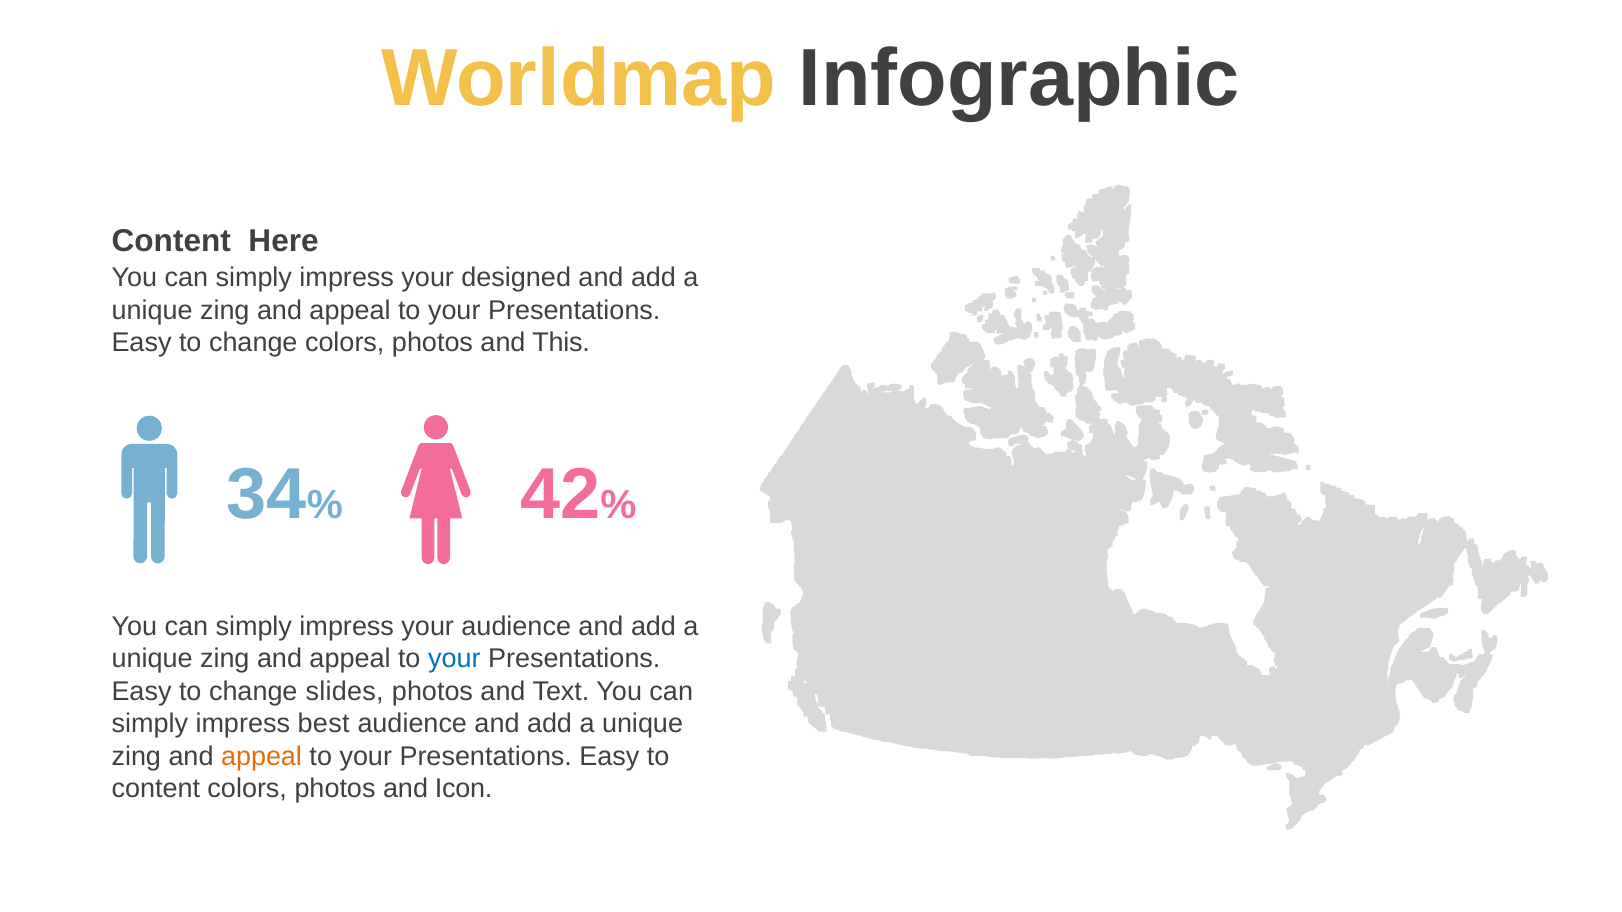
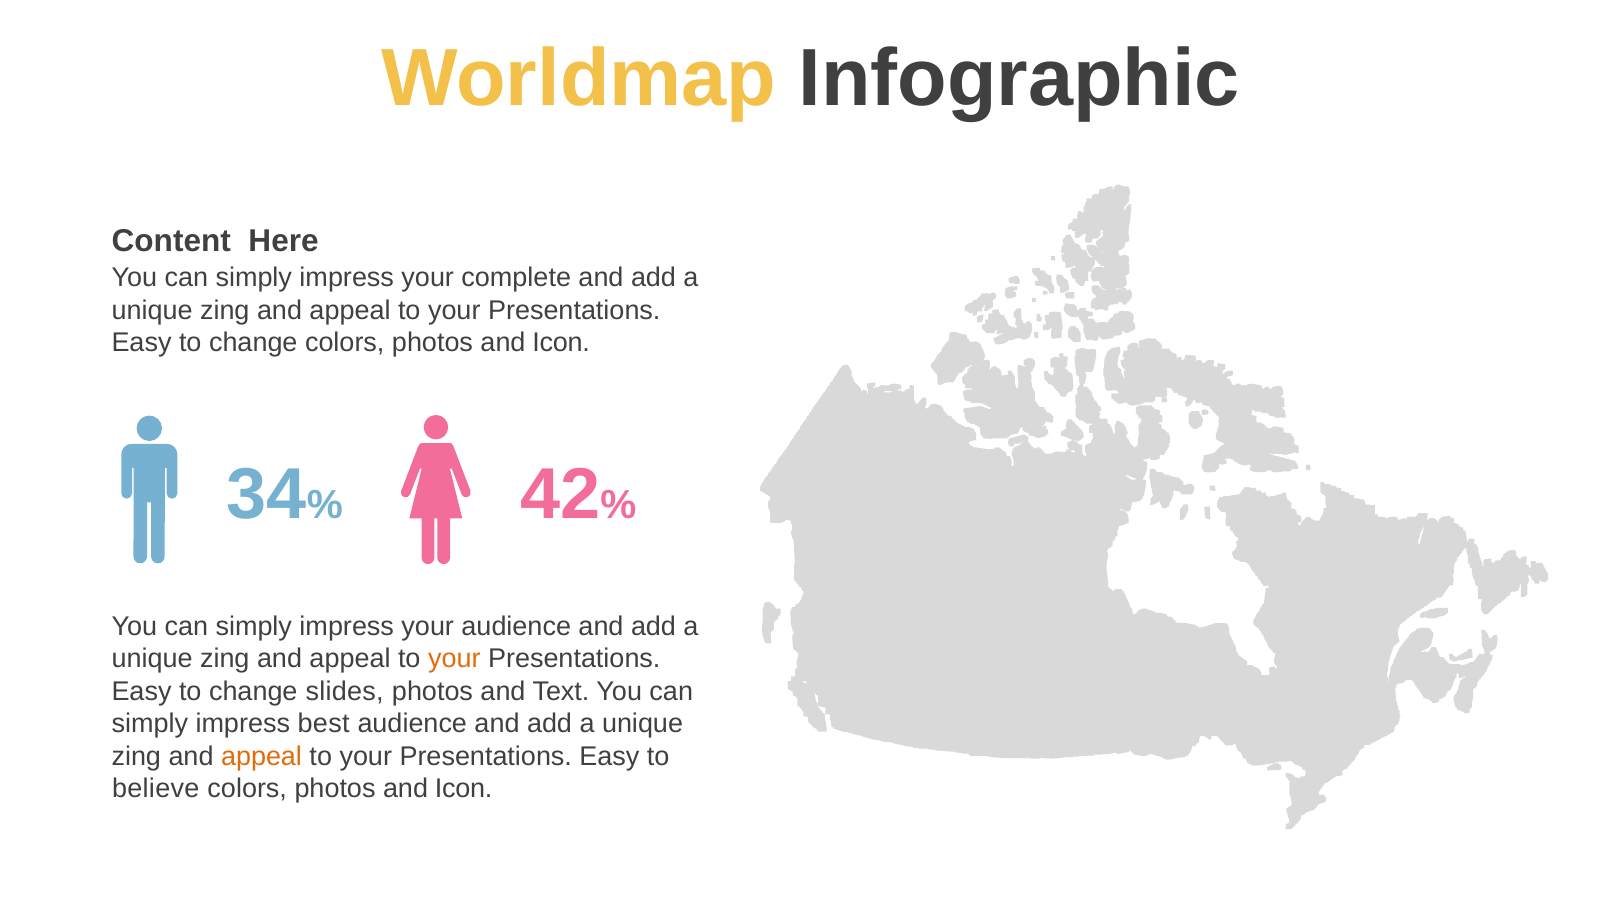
designed: designed -> complete
This at (561, 343): This -> Icon
your at (454, 659) colour: blue -> orange
content at (156, 789): content -> believe
